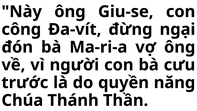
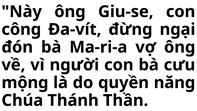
trước: trước -> mộng
